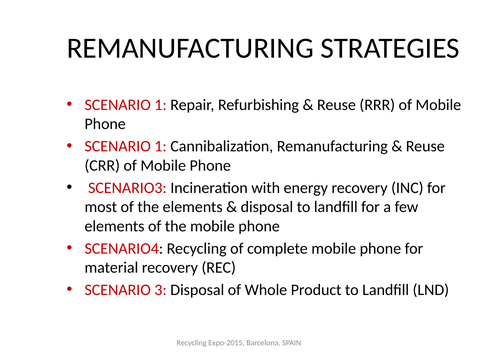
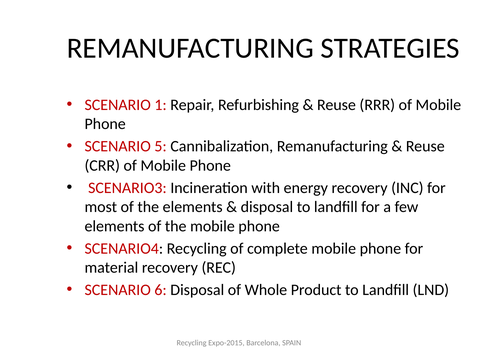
1 at (161, 146): 1 -> 5
3: 3 -> 6
